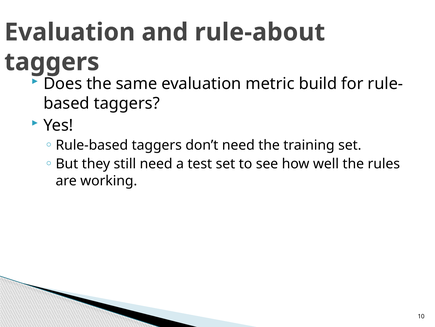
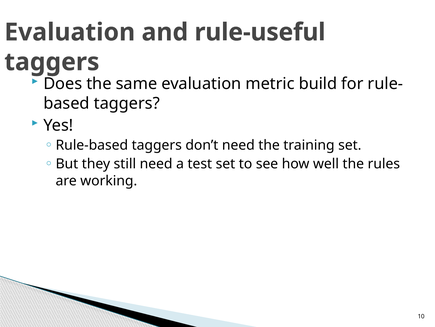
rule-about: rule-about -> rule-useful
